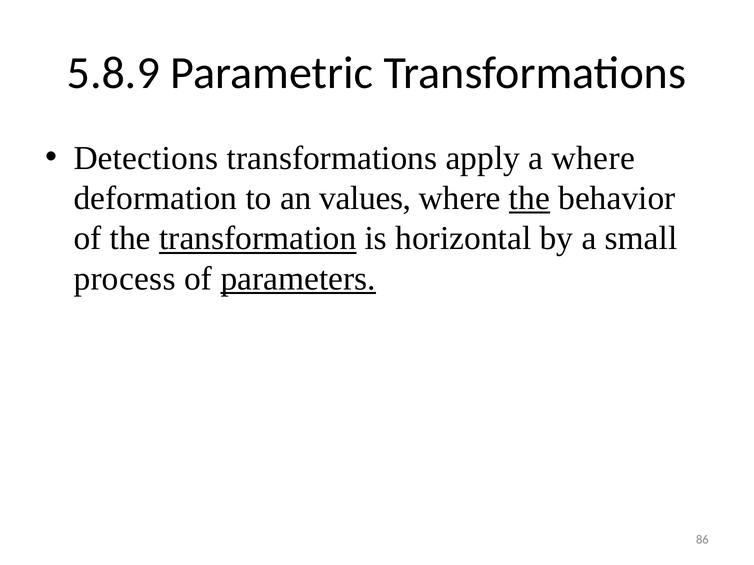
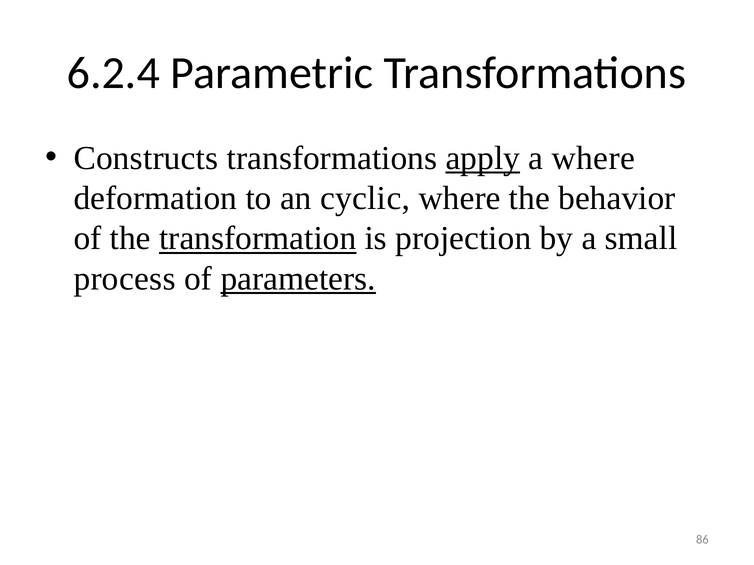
5.8.9: 5.8.9 -> 6.2.4
Detections: Detections -> Constructs
apply underline: none -> present
values: values -> cyclic
the at (529, 198) underline: present -> none
horizontal: horizontal -> projection
